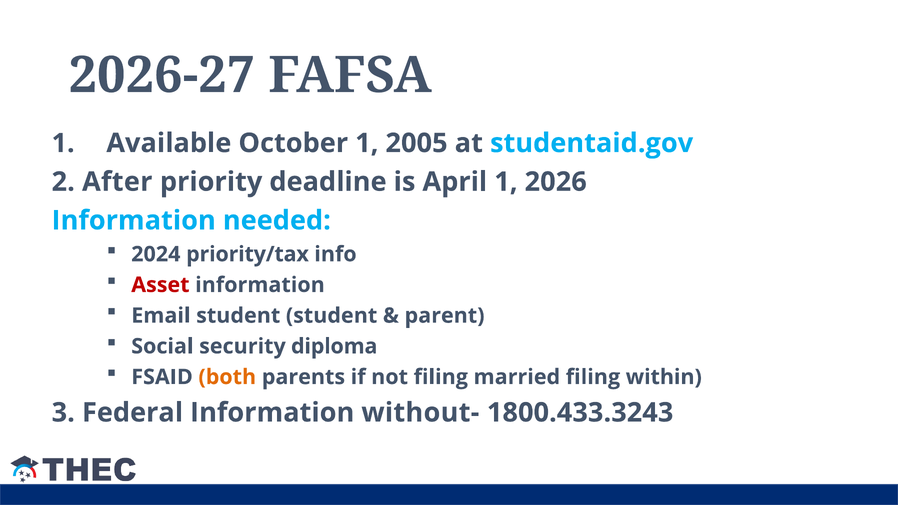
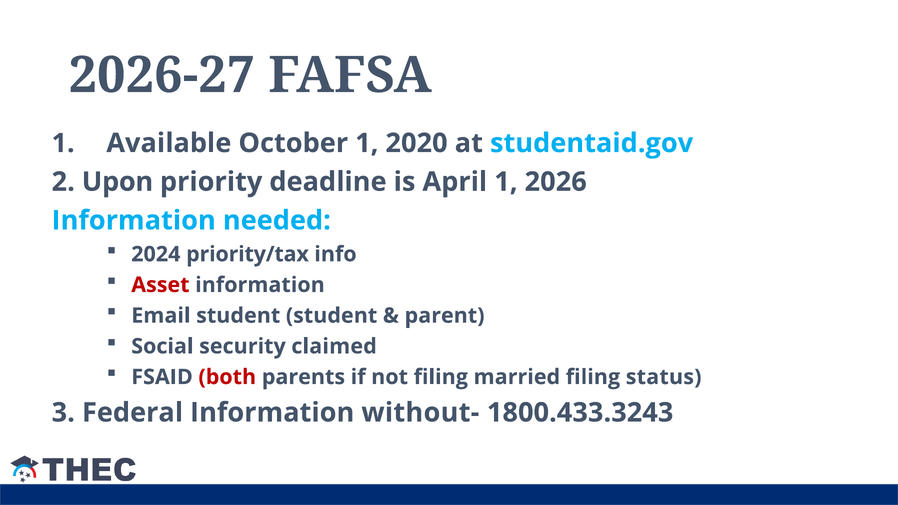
2005: 2005 -> 2020
After: After -> Upon
diploma: diploma -> claimed
both colour: orange -> red
within: within -> status
